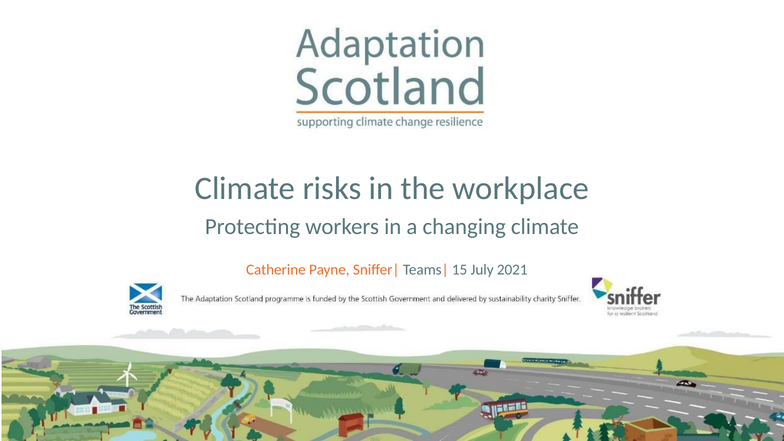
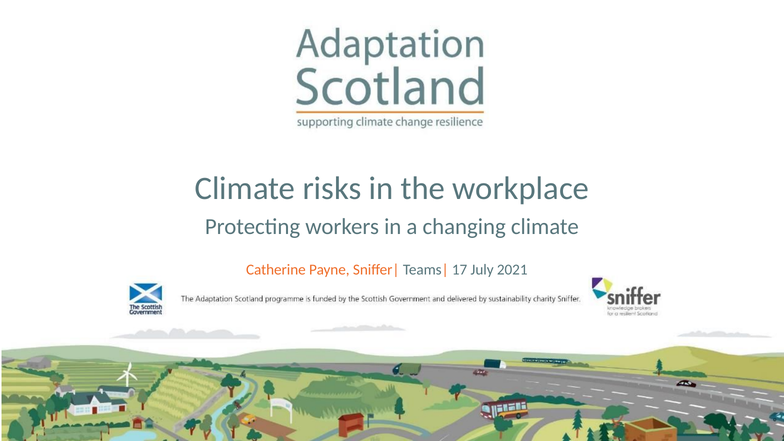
15: 15 -> 17
